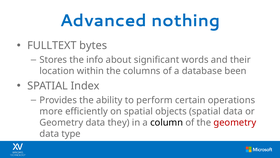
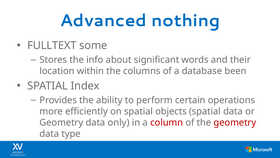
bytes: bytes -> some
they: they -> only
column colour: black -> red
